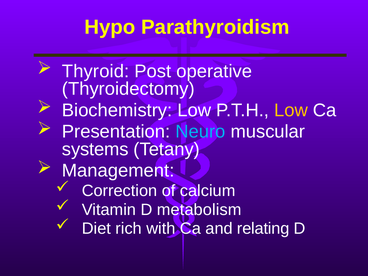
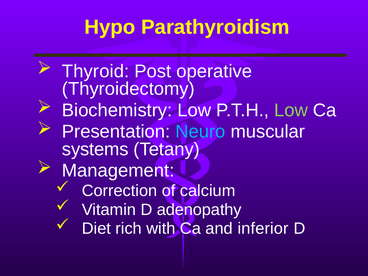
Low at (291, 110) colour: yellow -> light green
metabolism: metabolism -> adenopathy
relating: relating -> inferior
